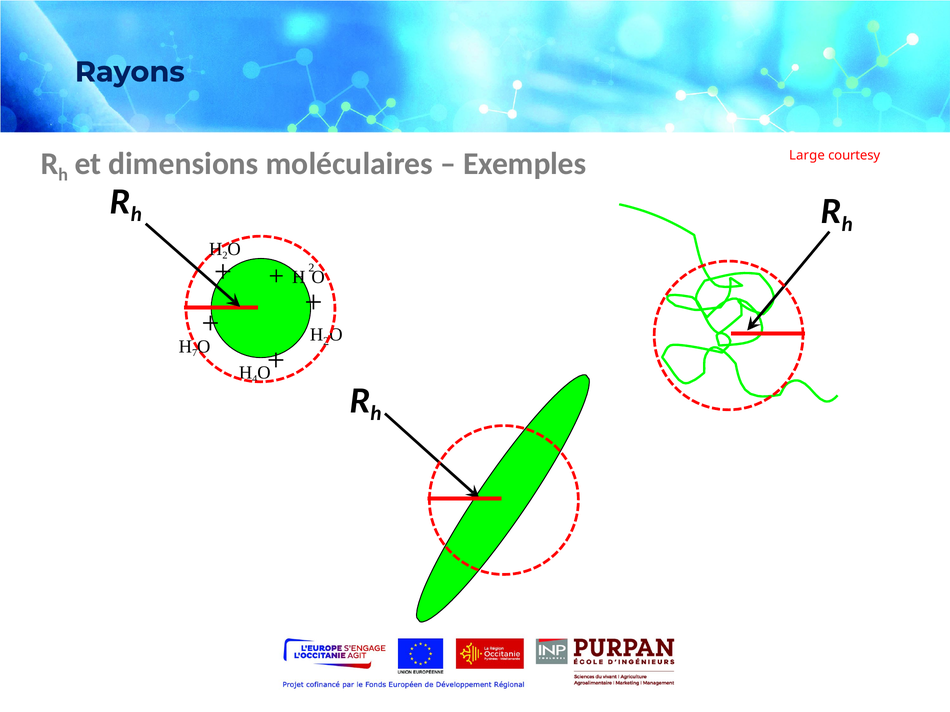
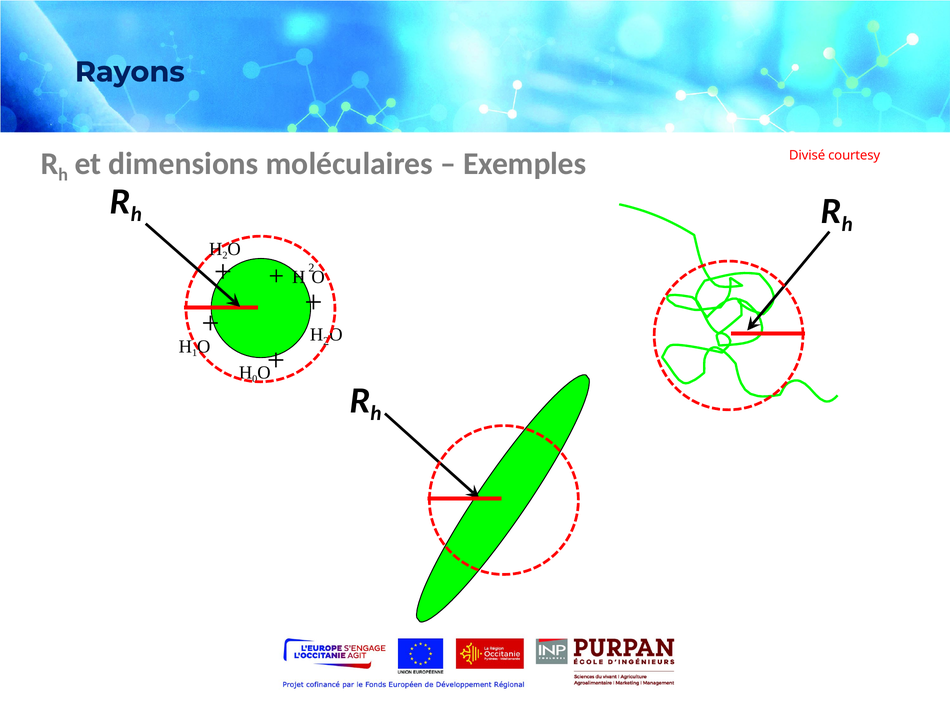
Large: Large -> Divisé
7: 7 -> 1
4: 4 -> 0
